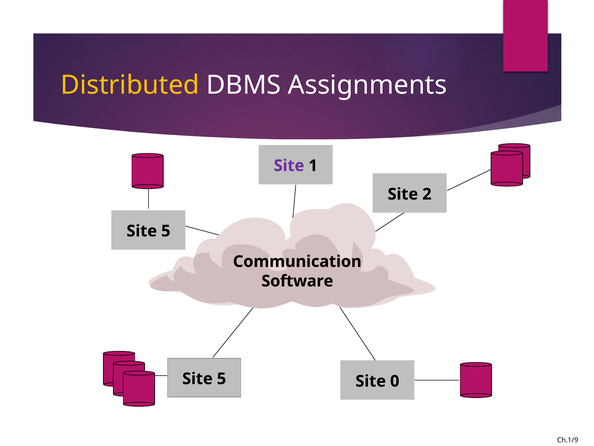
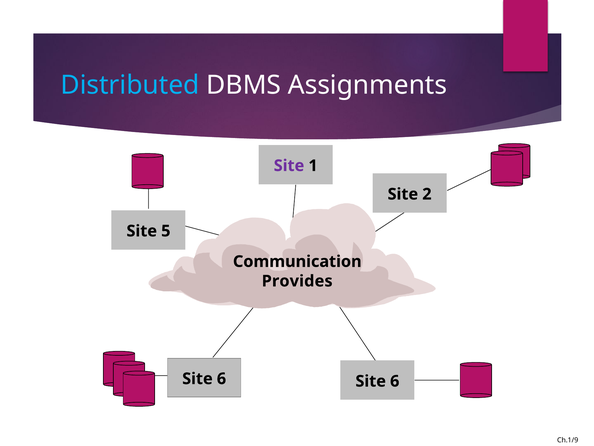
Distributed colour: yellow -> light blue
Software: Software -> Provides
5 at (221, 378): 5 -> 6
0 at (395, 381): 0 -> 6
